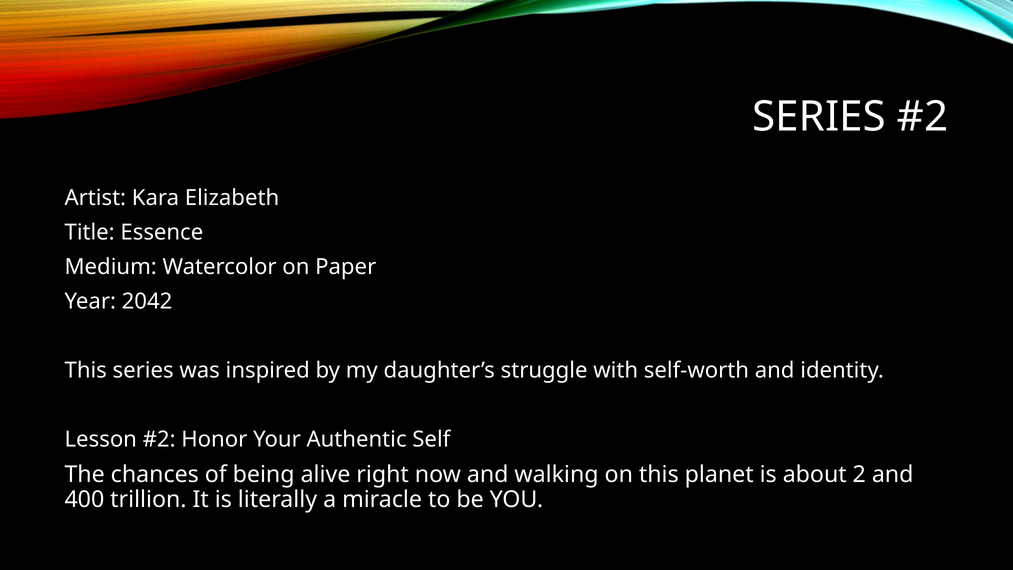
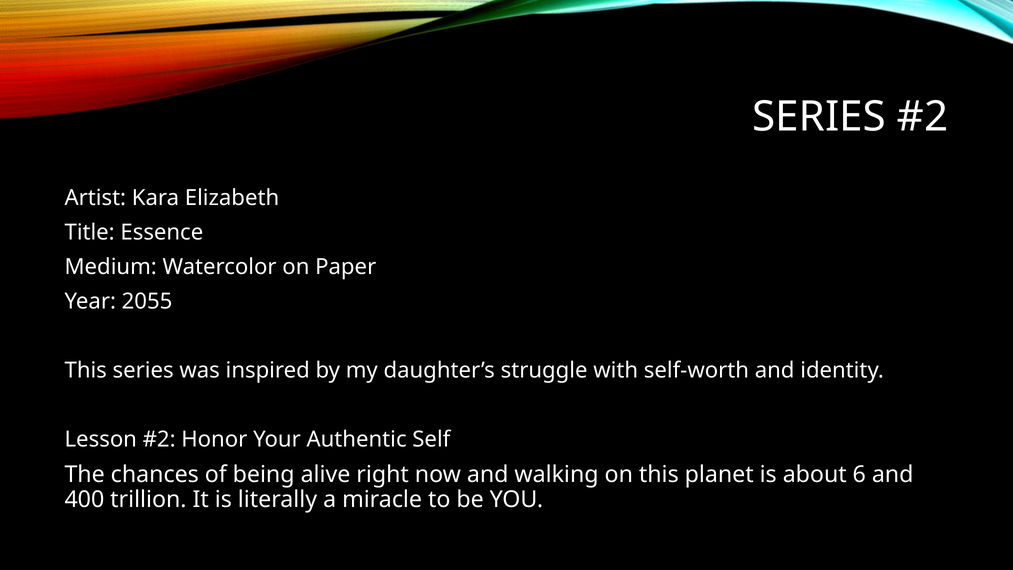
2042: 2042 -> 2055
2: 2 -> 6
